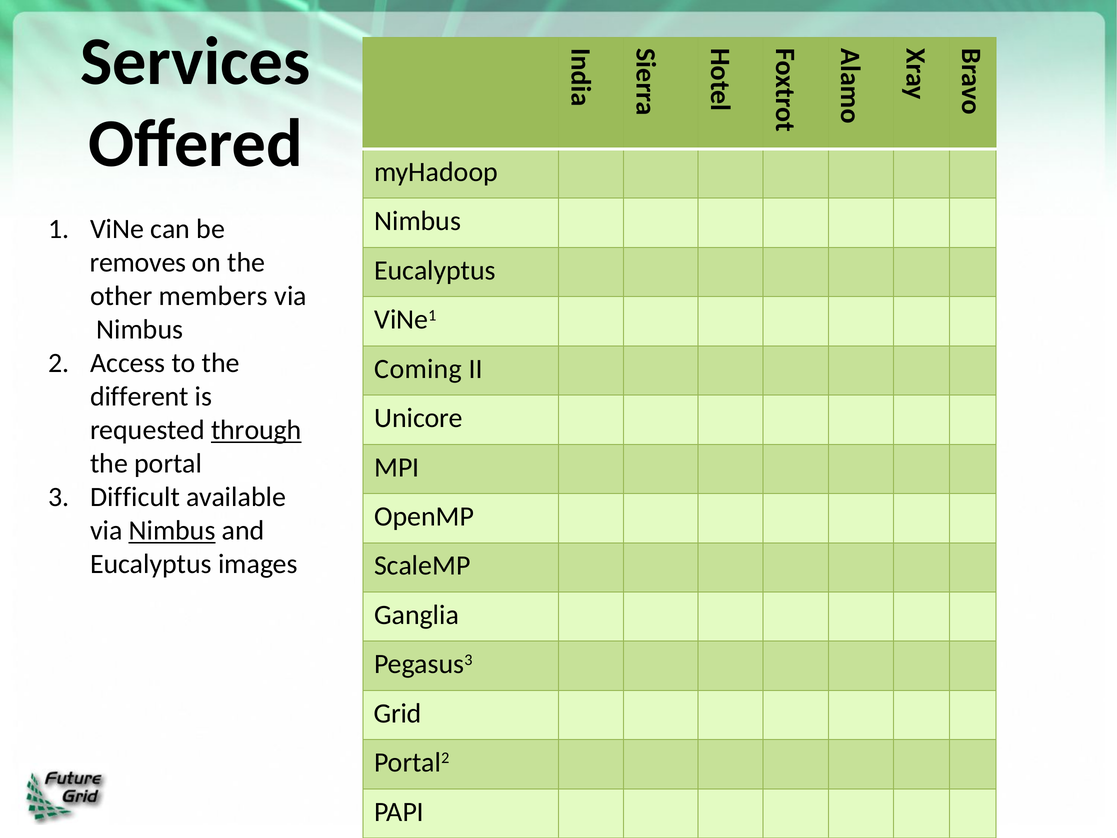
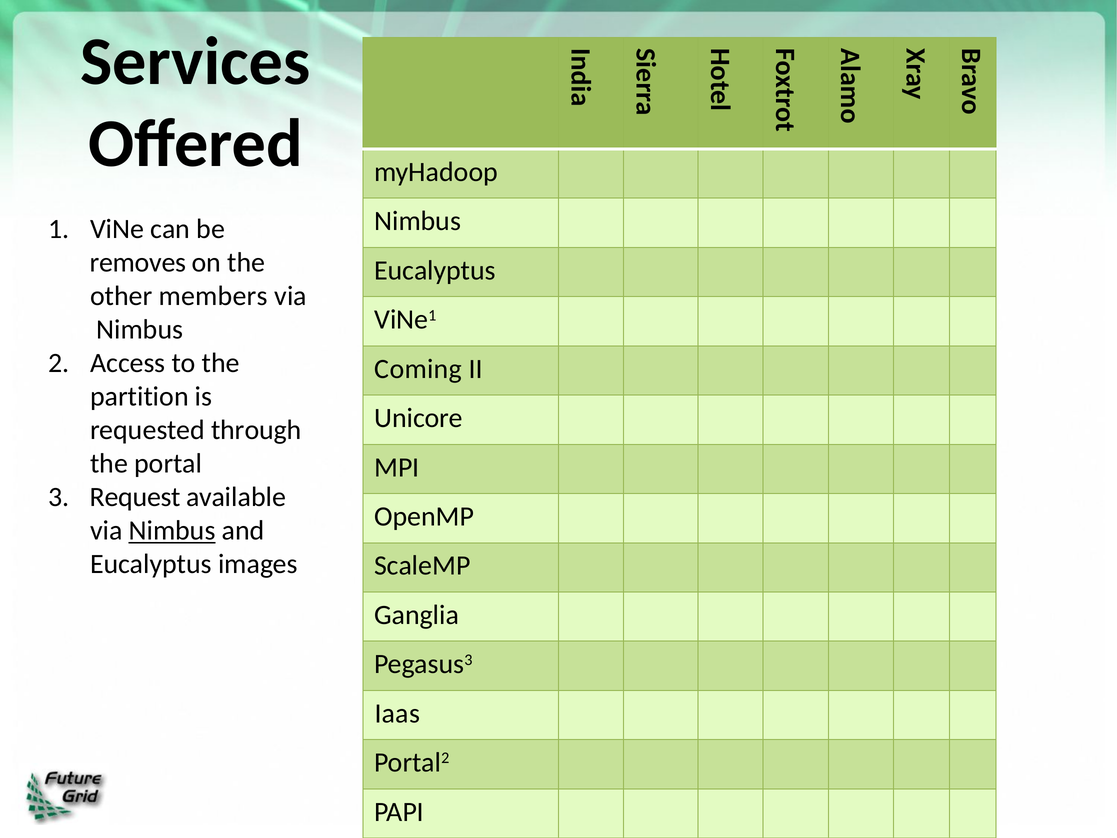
different: different -> partition
through underline: present -> none
Difficult: Difficult -> Request
Grid: Grid -> Iaas
